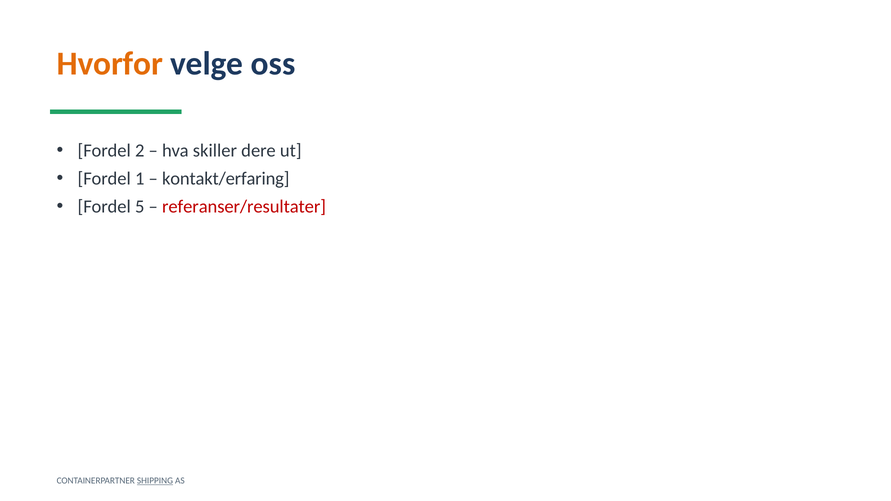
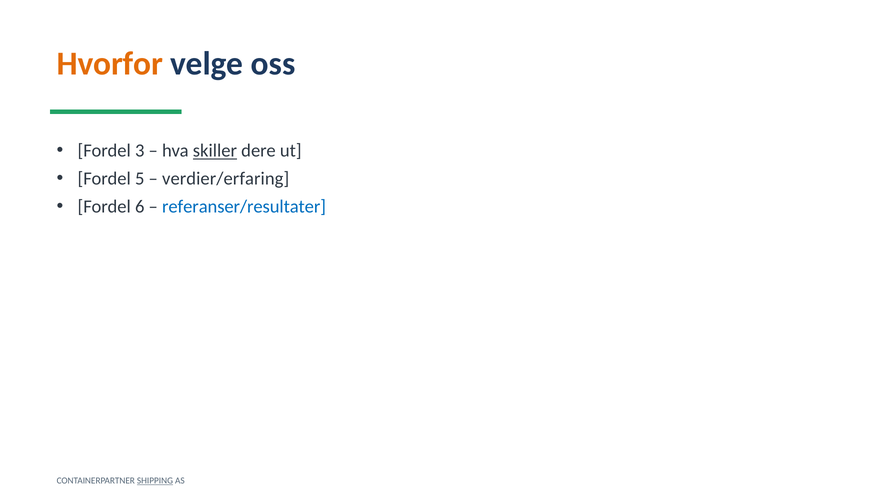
2: 2 -> 3
skiller underline: none -> present
1: 1 -> 5
kontakt/erfaring: kontakt/erfaring -> verdier/erfaring
5: 5 -> 6
referanser/resultater colour: red -> blue
